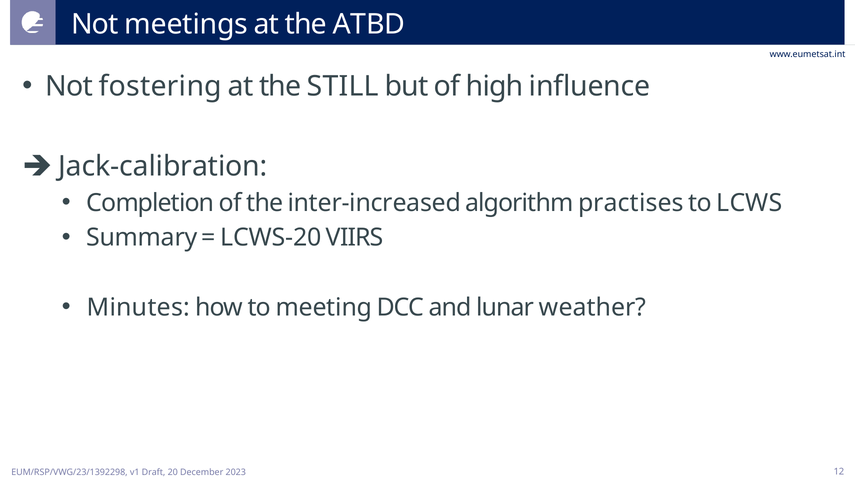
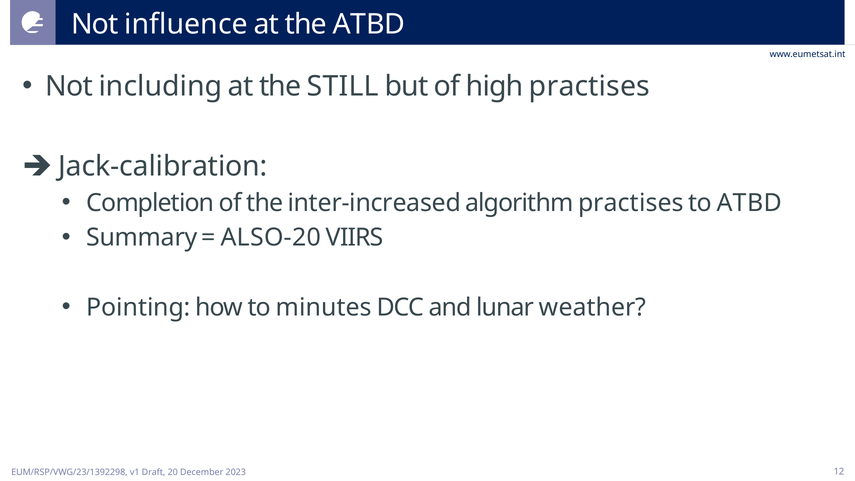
meetings: meetings -> influence
fostering: fostering -> including
high influence: influence -> practises
to LCWS: LCWS -> ATBD
LCWS-20: LCWS-20 -> ALSO-20
Minutes: Minutes -> Pointing
meeting: meeting -> minutes
